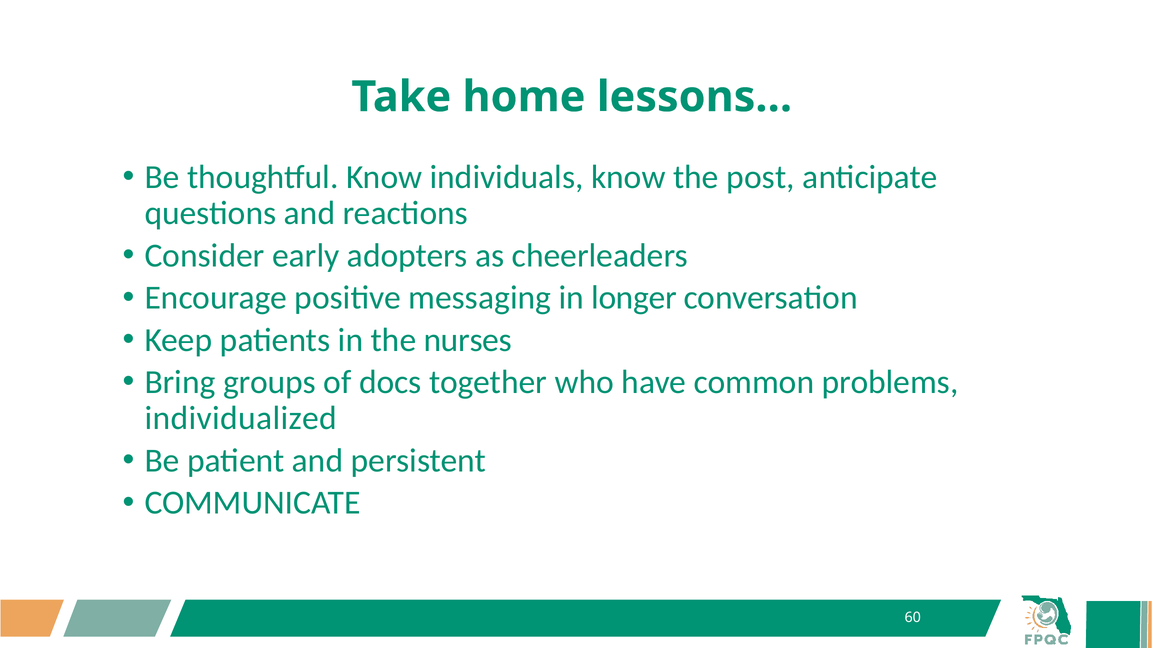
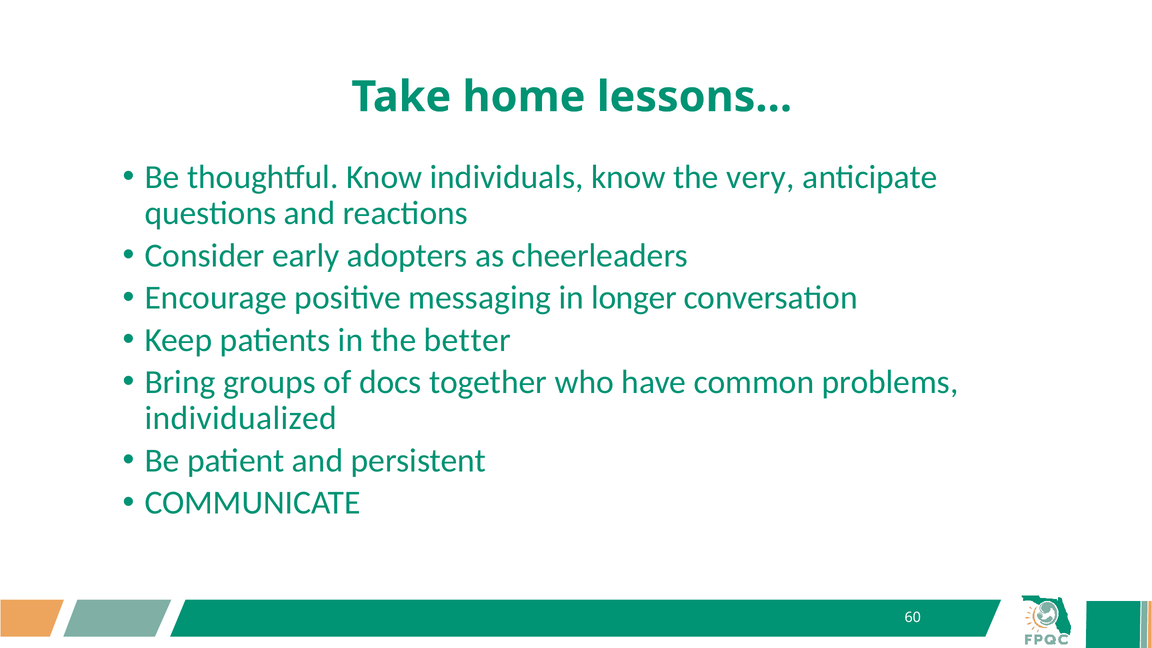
post: post -> very
nurses: nurses -> better
